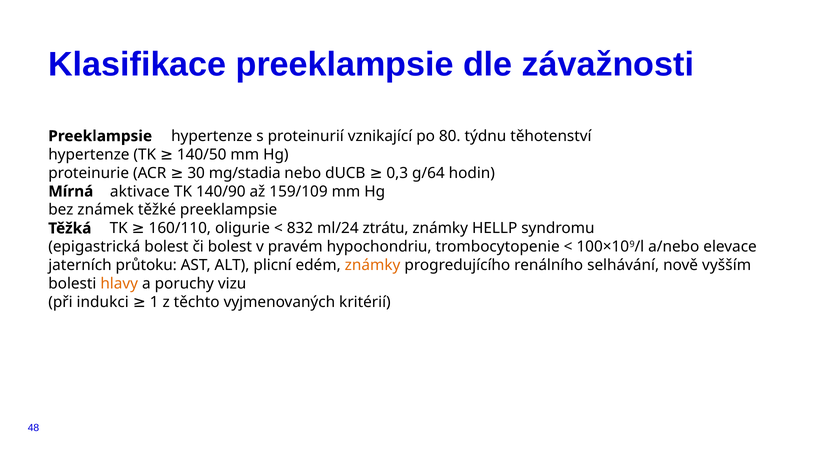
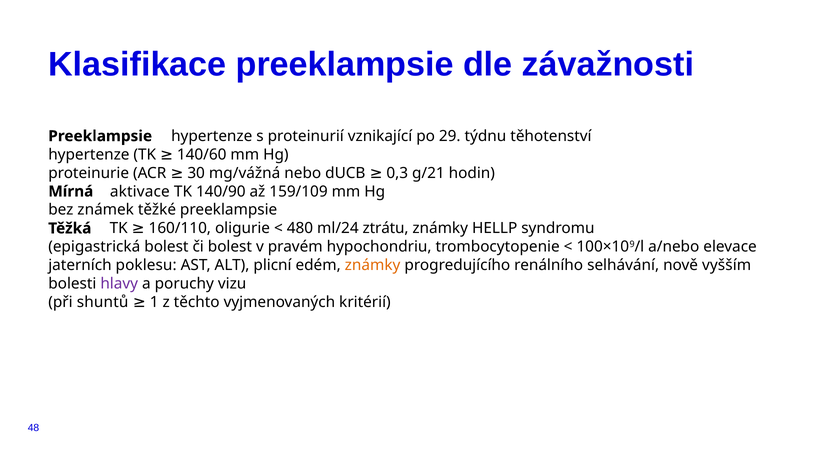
80: 80 -> 29
140/50: 140/50 -> 140/60
mg/stadia: mg/stadia -> mg/vážná
g/64: g/64 -> g/21
832: 832 -> 480
průtoku: průtoku -> poklesu
hlavy colour: orange -> purple
indukci: indukci -> shuntů
